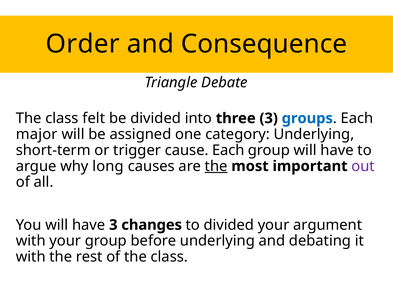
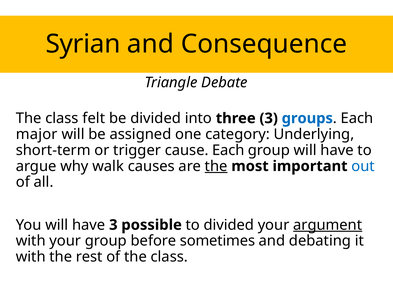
Order: Order -> Syrian
long: long -> walk
out colour: purple -> blue
changes: changes -> possible
argument underline: none -> present
before underlying: underlying -> sometimes
